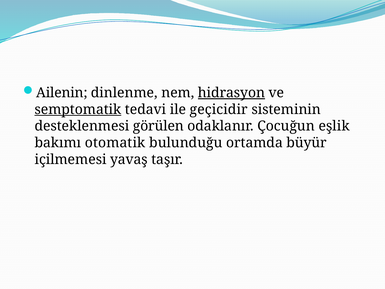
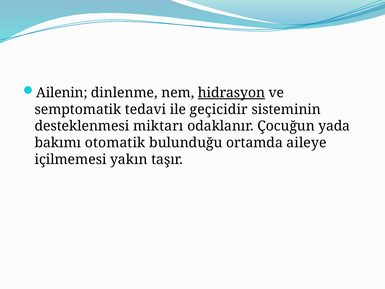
semptomatik underline: present -> none
görülen: görülen -> miktarı
eşlik: eşlik -> yada
büyür: büyür -> aileye
yavaş: yavaş -> yakın
